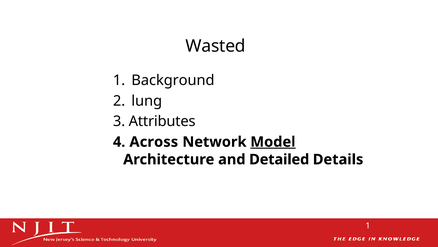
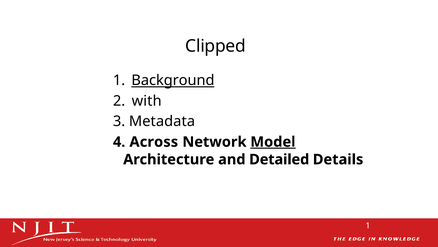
Wasted: Wasted -> Clipped
Background underline: none -> present
lung: lung -> with
Attributes: Attributes -> Metadata
